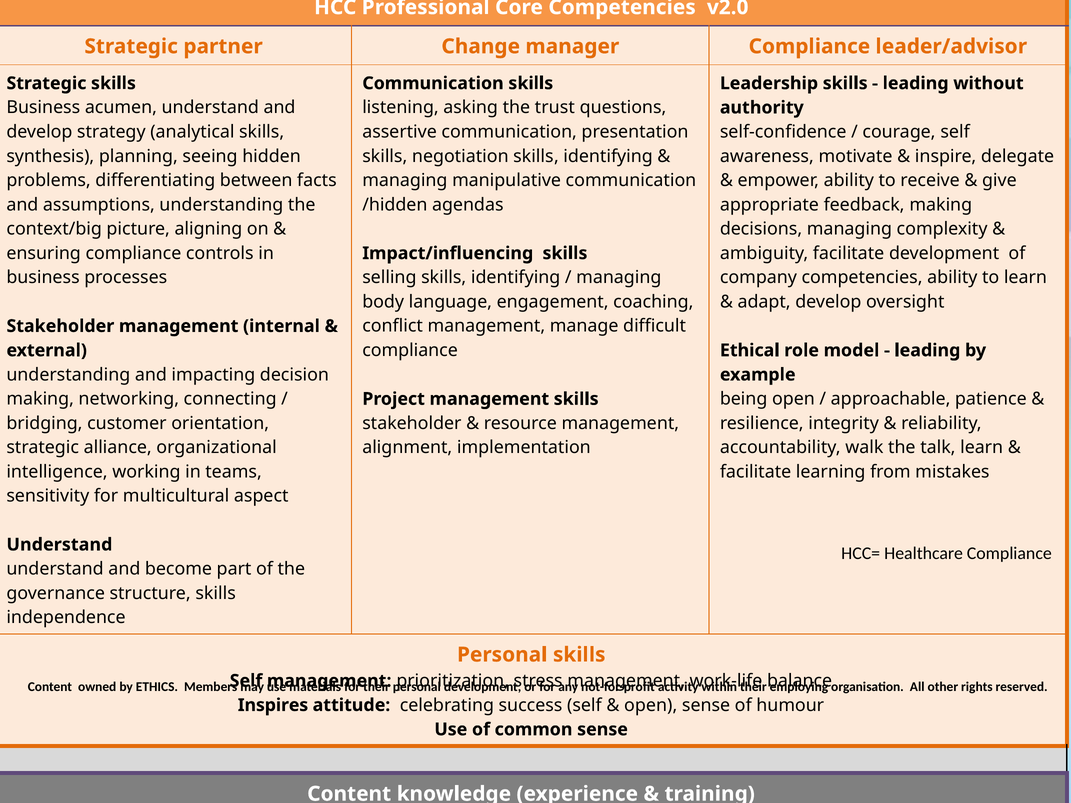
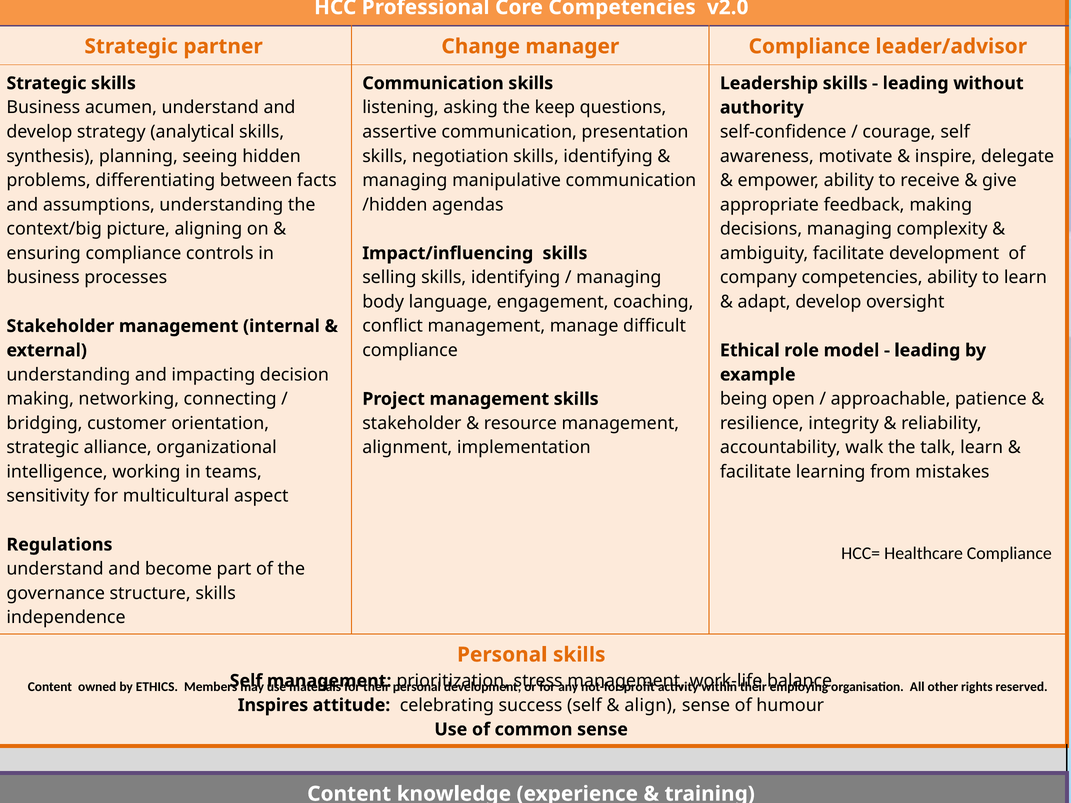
trust: trust -> keep
Understand at (59, 545): Understand -> Regulations
open at (651, 705): open -> align
